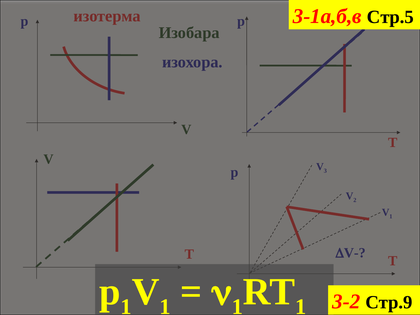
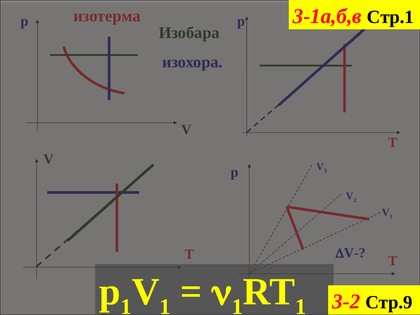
Стр.5: Стр.5 -> Стр.1
